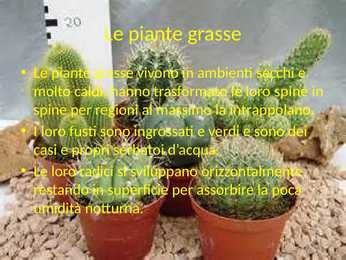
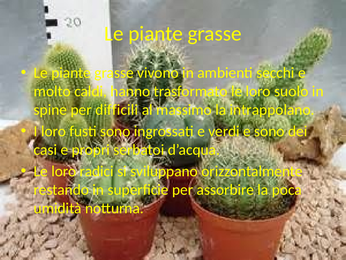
loro spine: spine -> suolo
regioni: regioni -> difficili
